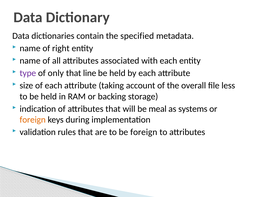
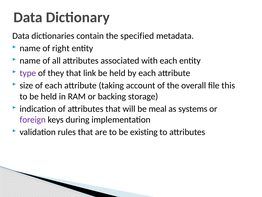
only: only -> they
line: line -> link
less: less -> this
foreign at (33, 119) colour: orange -> purple
be foreign: foreign -> existing
